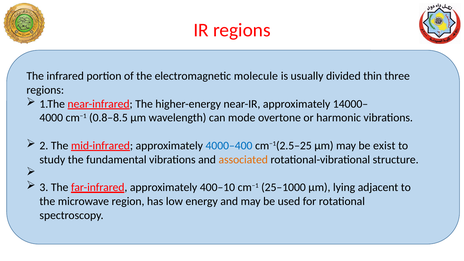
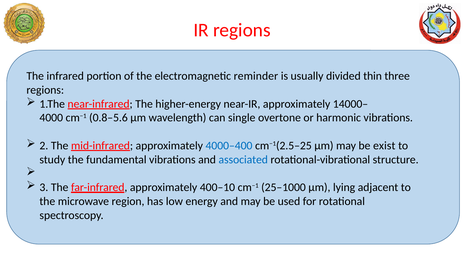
molecule: molecule -> reminder
0.8–8.5: 0.8–8.5 -> 0.8–5.6
mode: mode -> single
associated colour: orange -> blue
